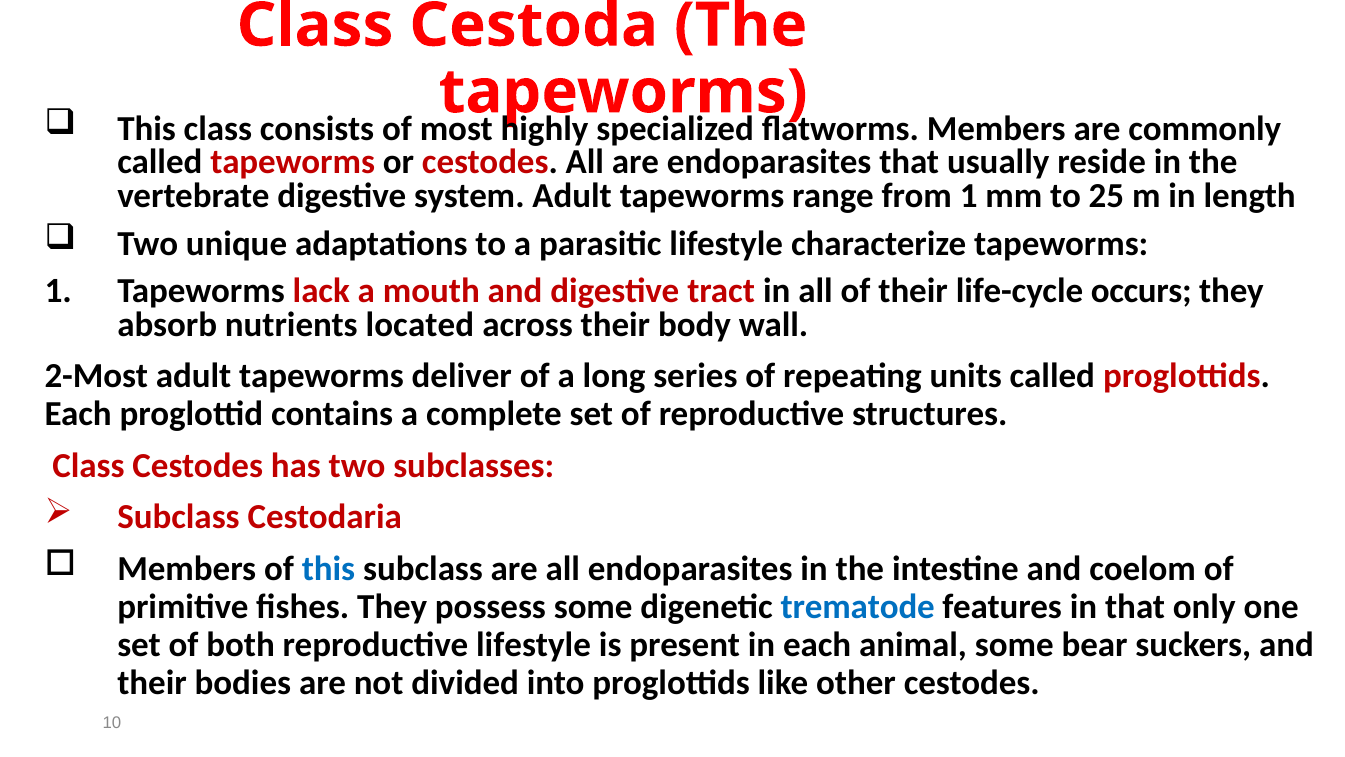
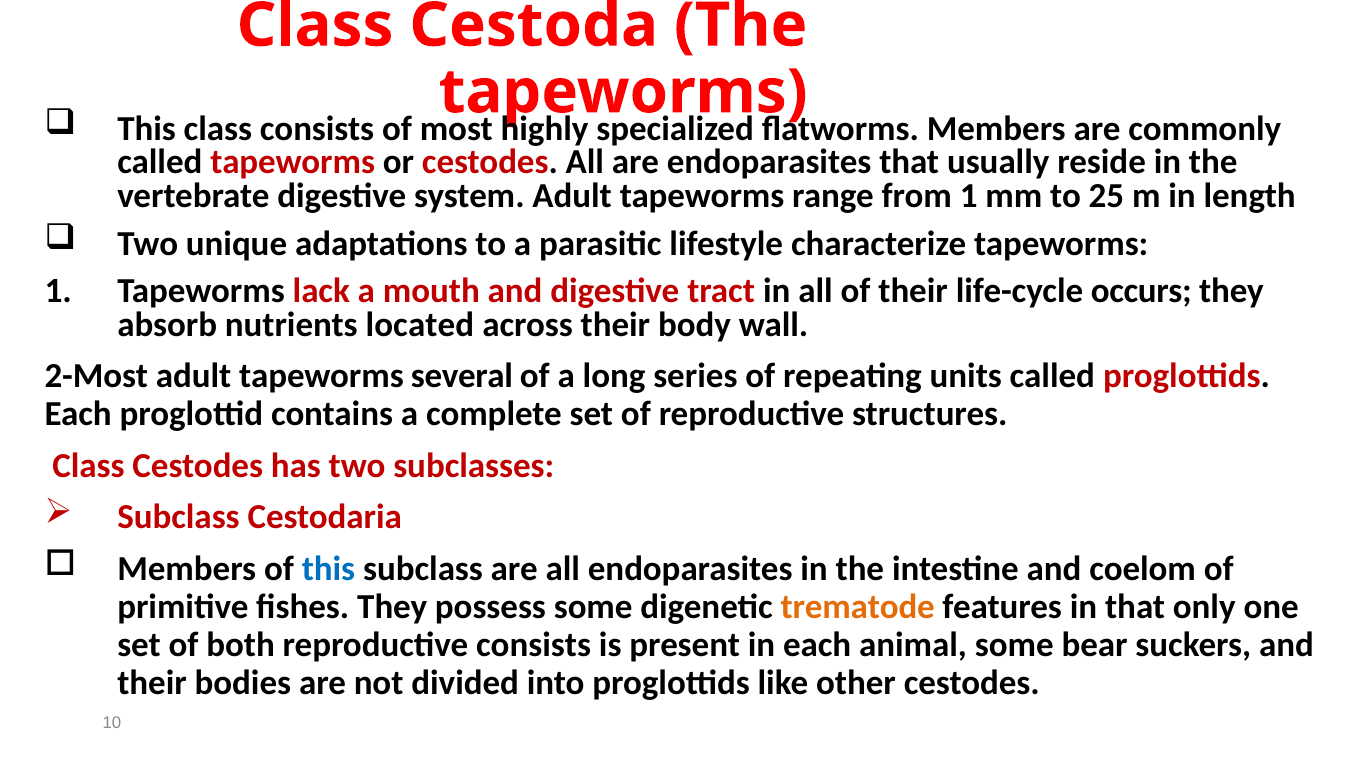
deliver: deliver -> several
trematode colour: blue -> orange
reproductive lifestyle: lifestyle -> consists
